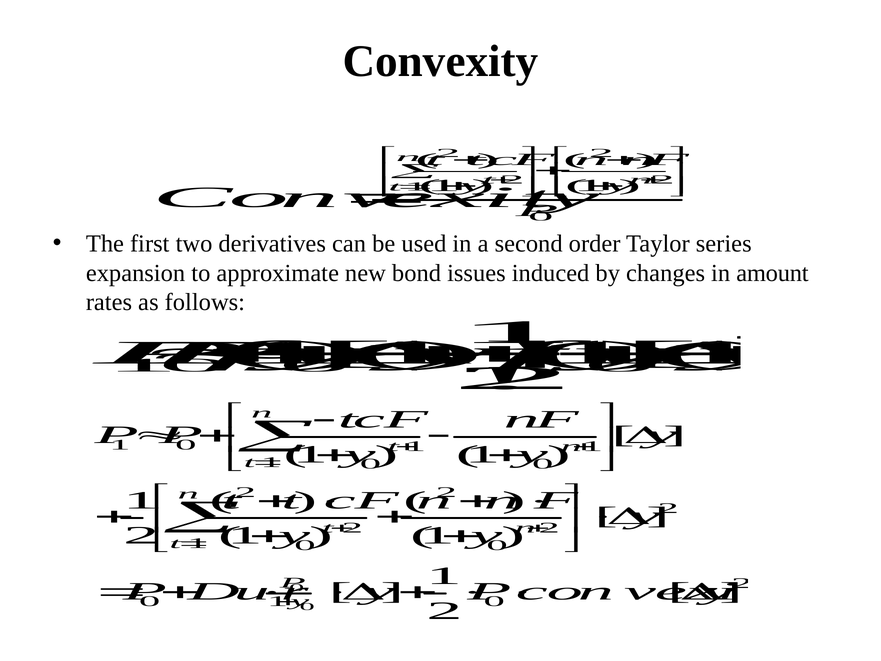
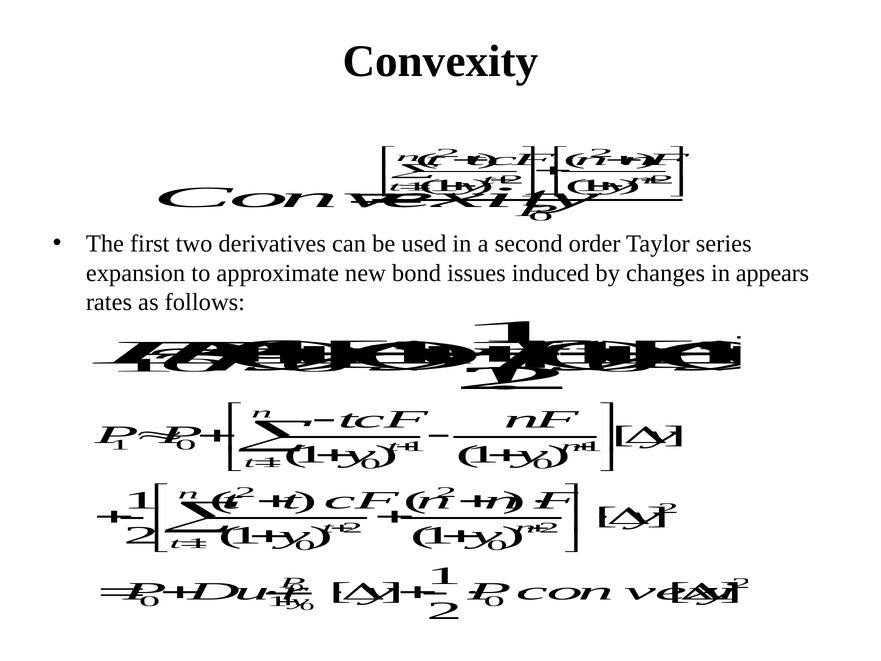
amount: amount -> appears
